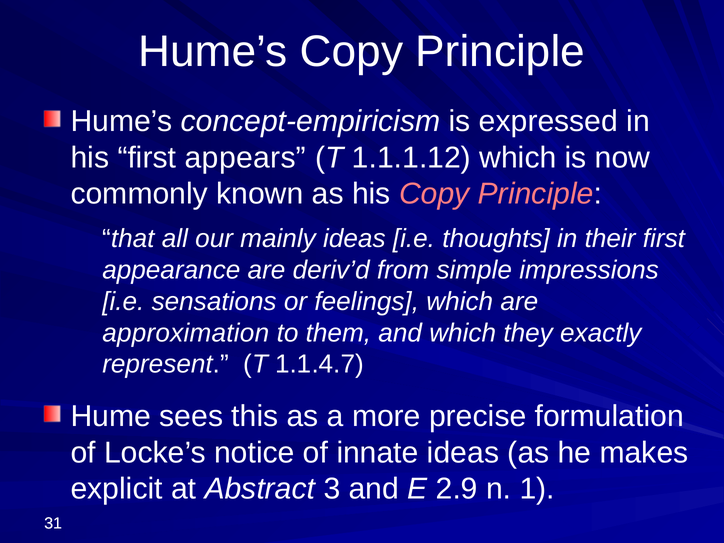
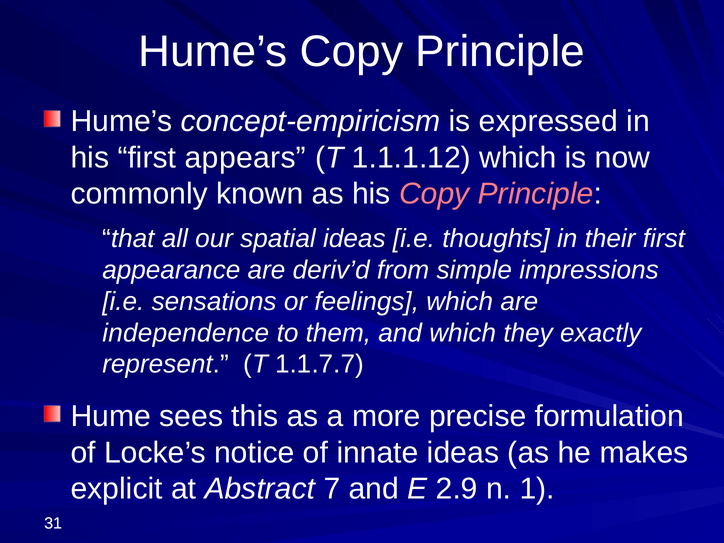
mainly: mainly -> spatial
approximation: approximation -> independence
1.1.4.7: 1.1.4.7 -> 1.1.7.7
3: 3 -> 7
